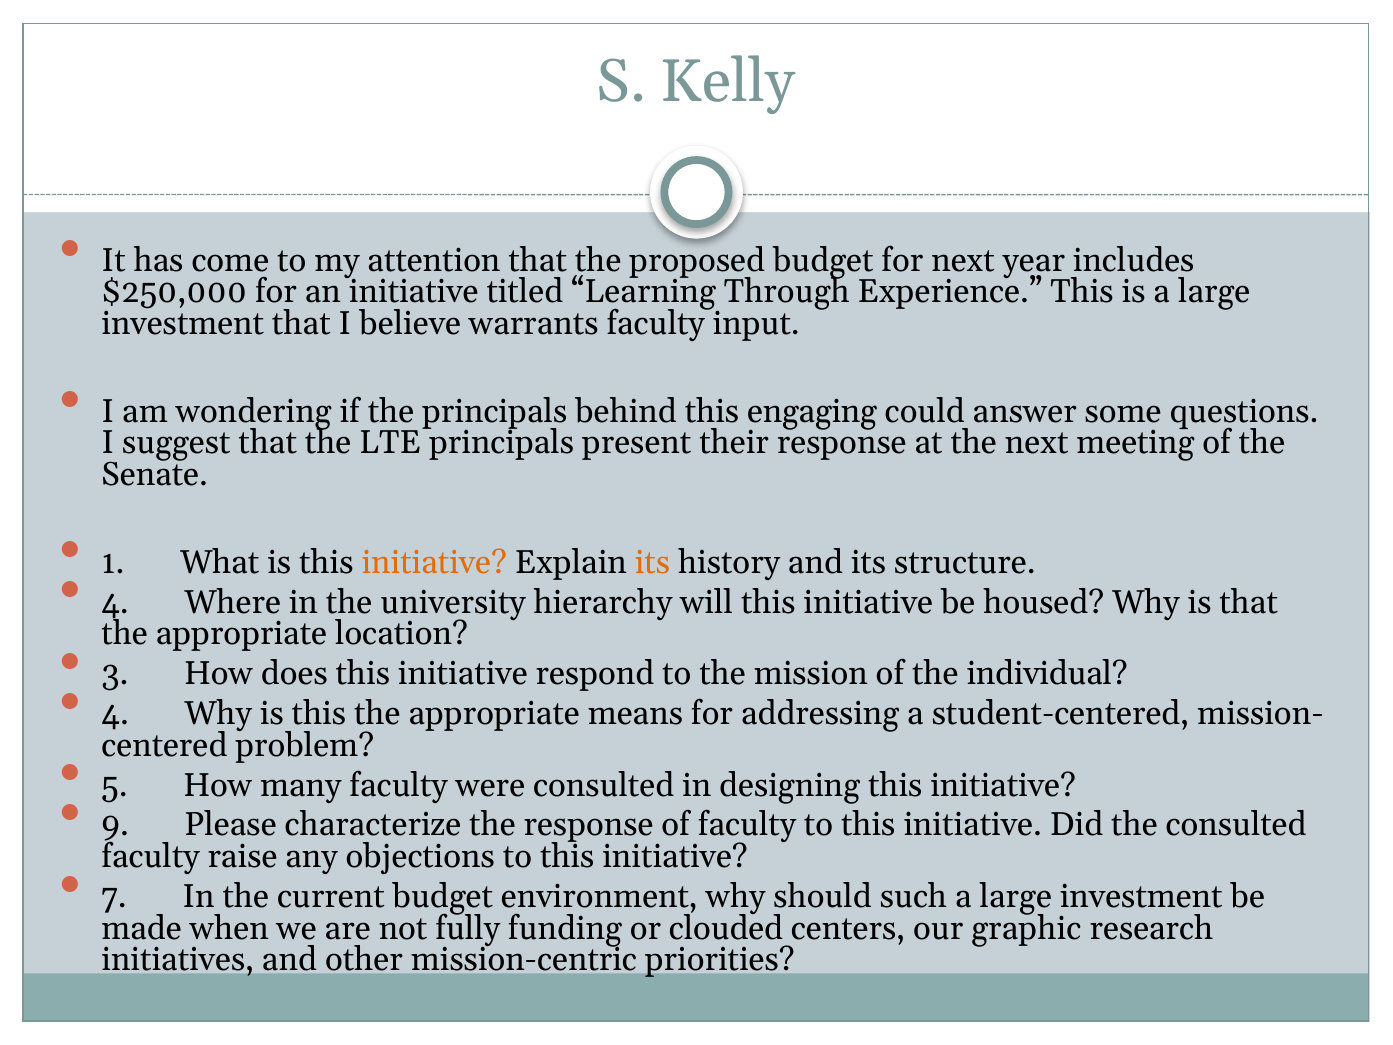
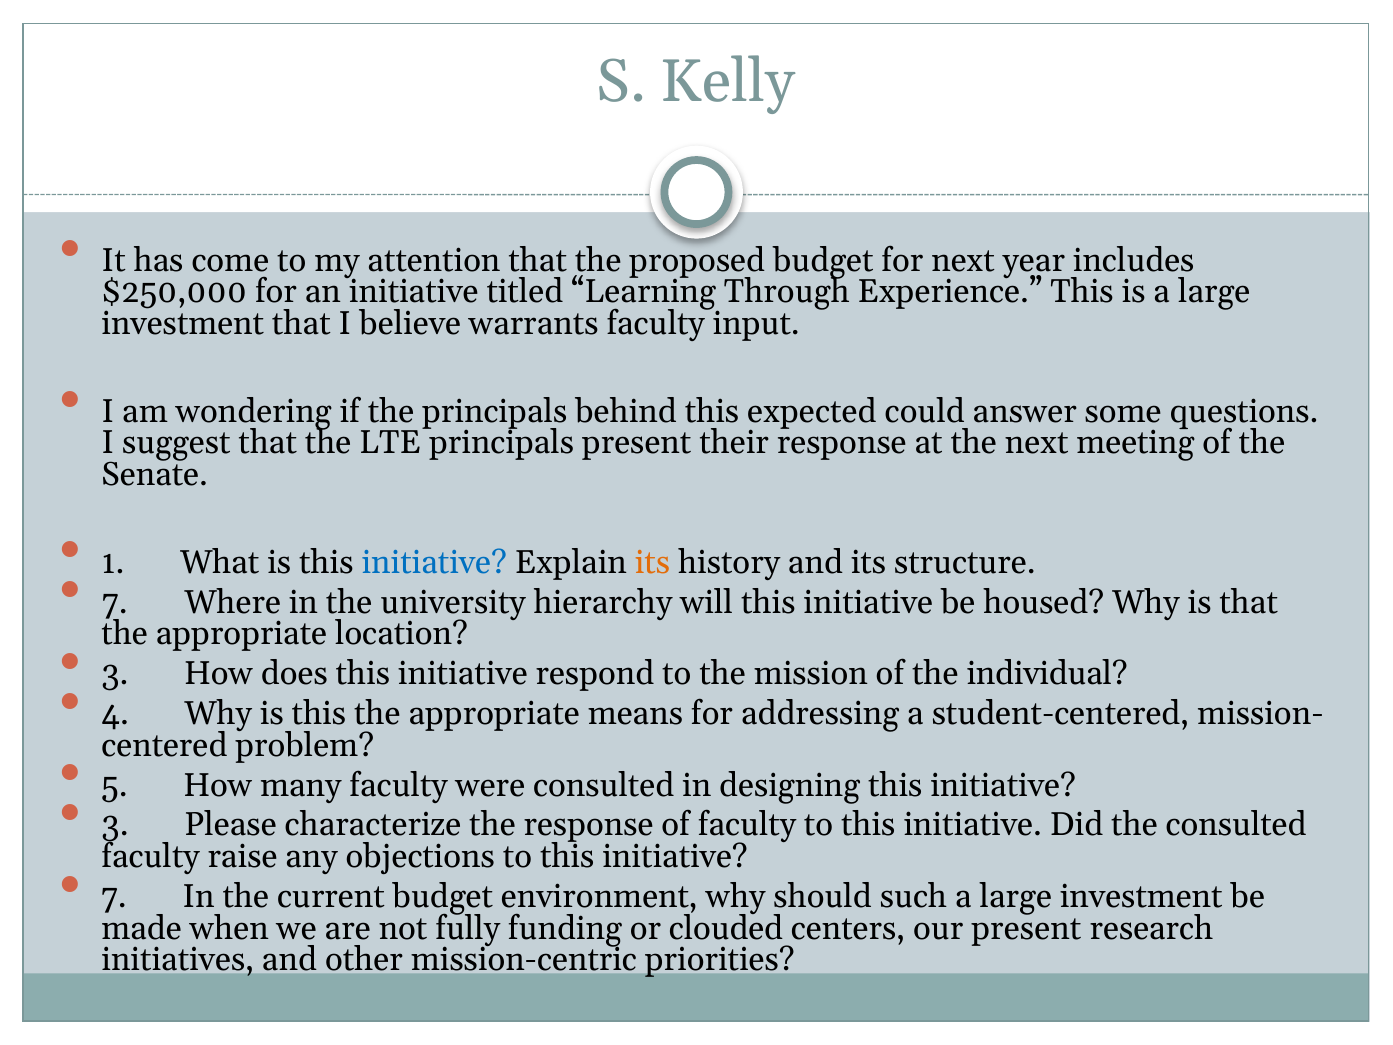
engaging: engaging -> expected
initiative at (434, 562) colour: orange -> blue
4 at (115, 602): 4 -> 7
9 at (115, 825): 9 -> 3
our graphic: graphic -> present
